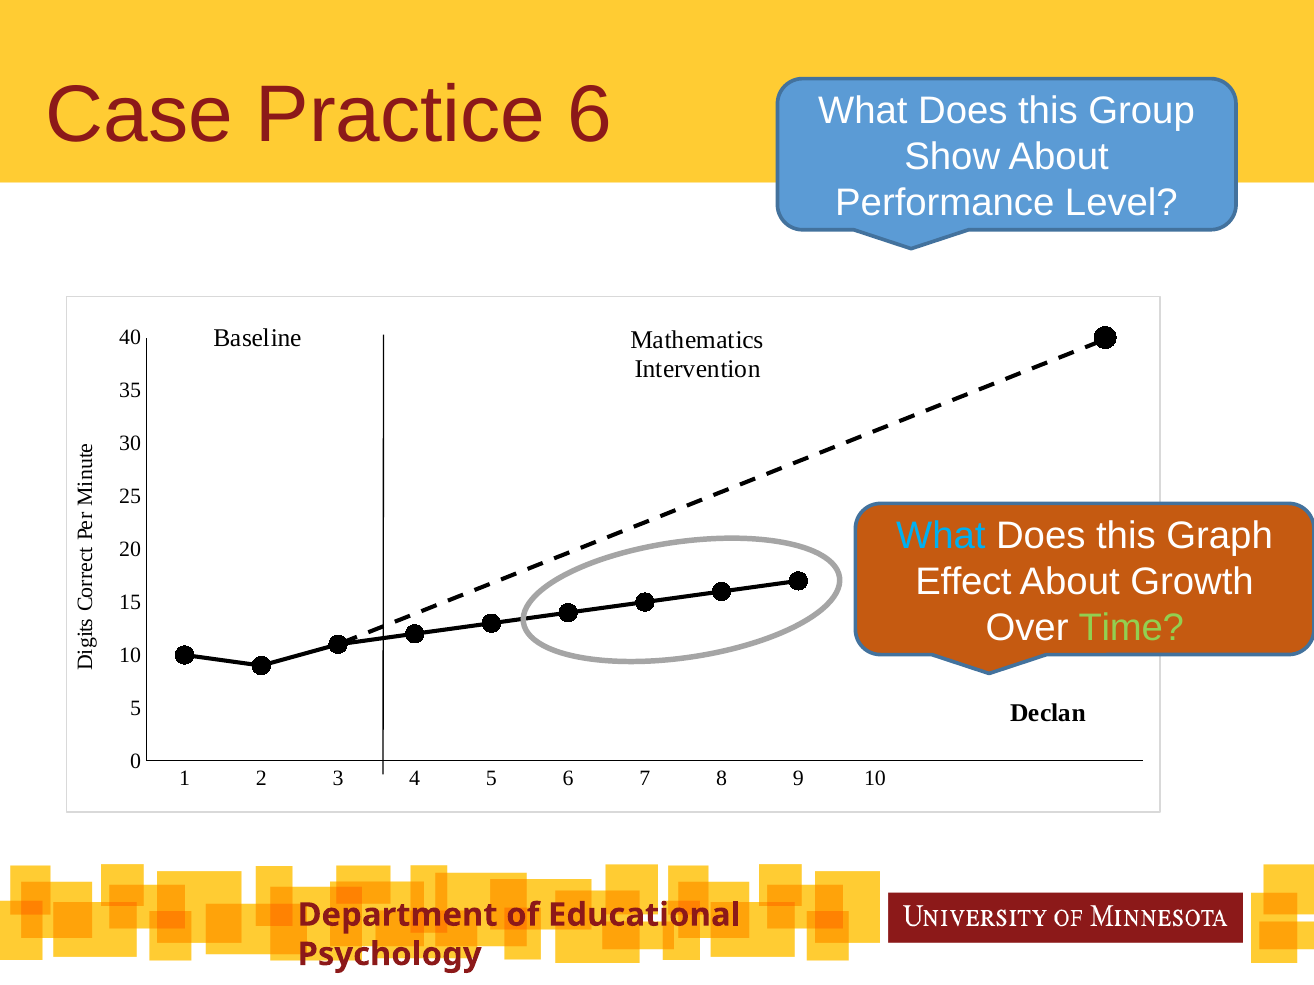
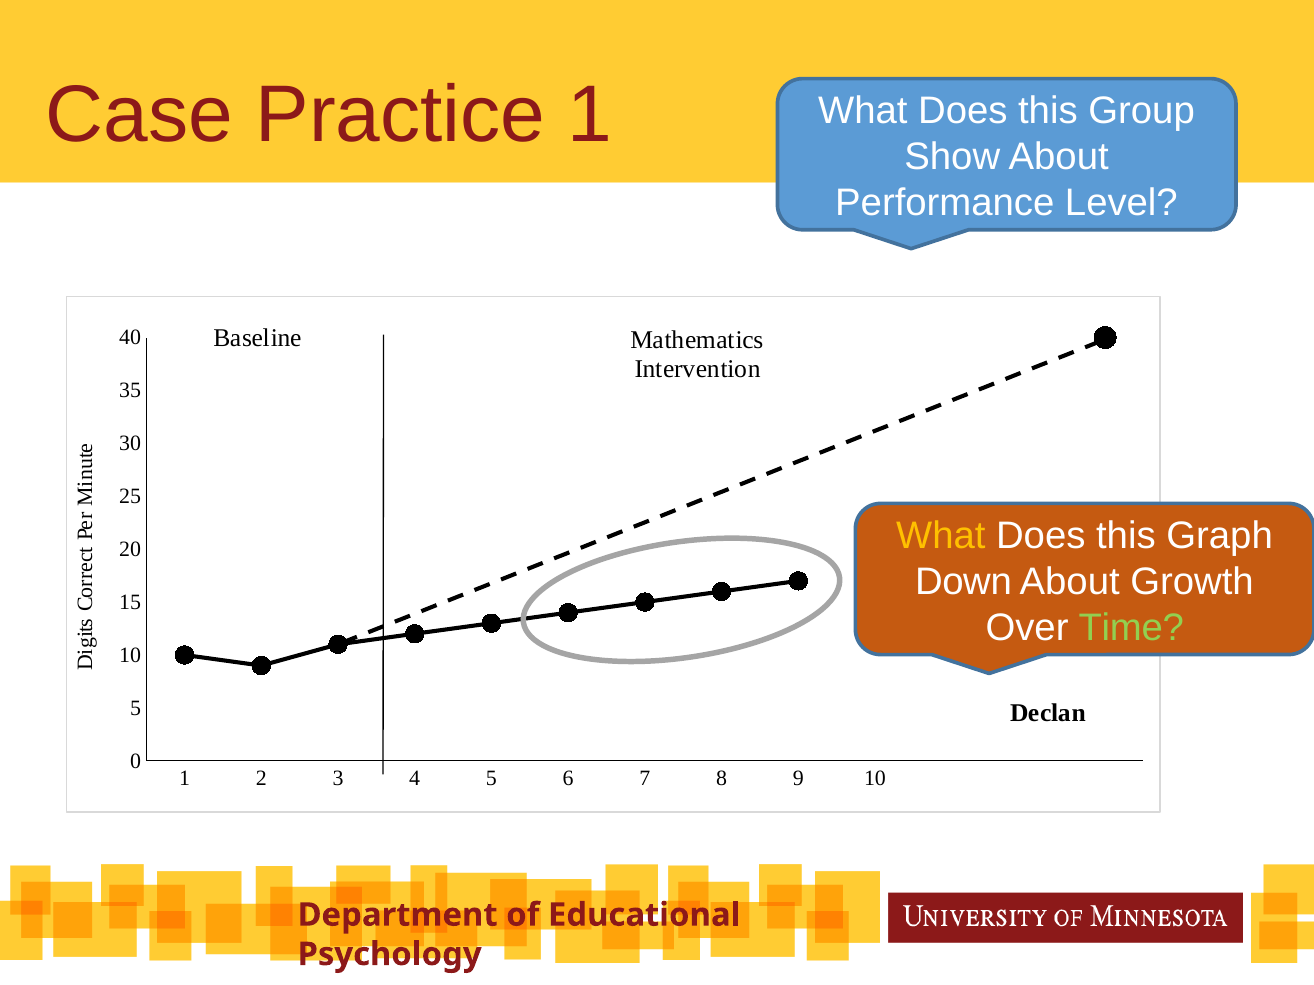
Practice 6: 6 -> 1
What at (941, 536) colour: light blue -> yellow
Effect: Effect -> Down
